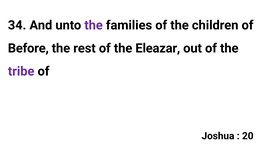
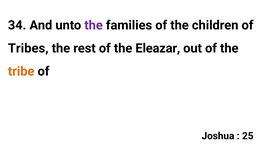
Before: Before -> Tribes
tribe colour: purple -> orange
20: 20 -> 25
